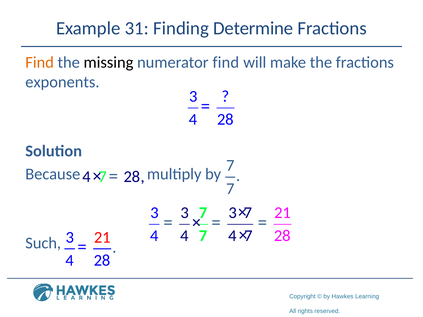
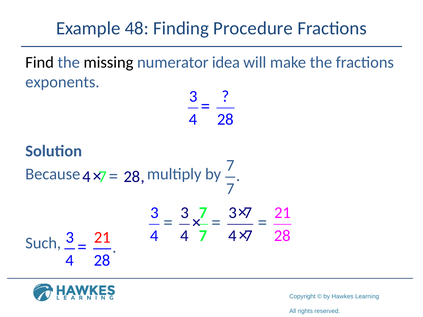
31: 31 -> 48
Determine: Determine -> Procedure
Find at (40, 62) colour: orange -> black
numerator find: find -> idea
